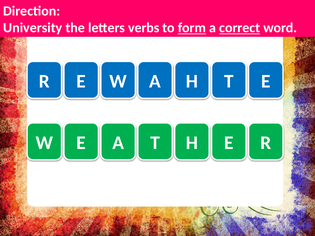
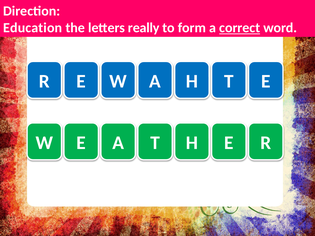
University: University -> Education
verbs: verbs -> really
form underline: present -> none
